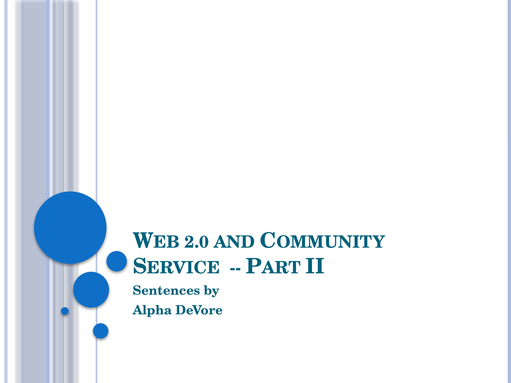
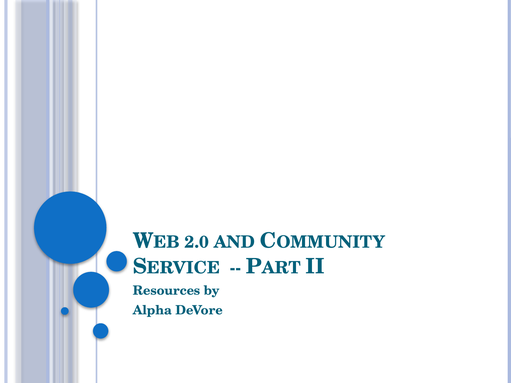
Sentences: Sentences -> Resources
